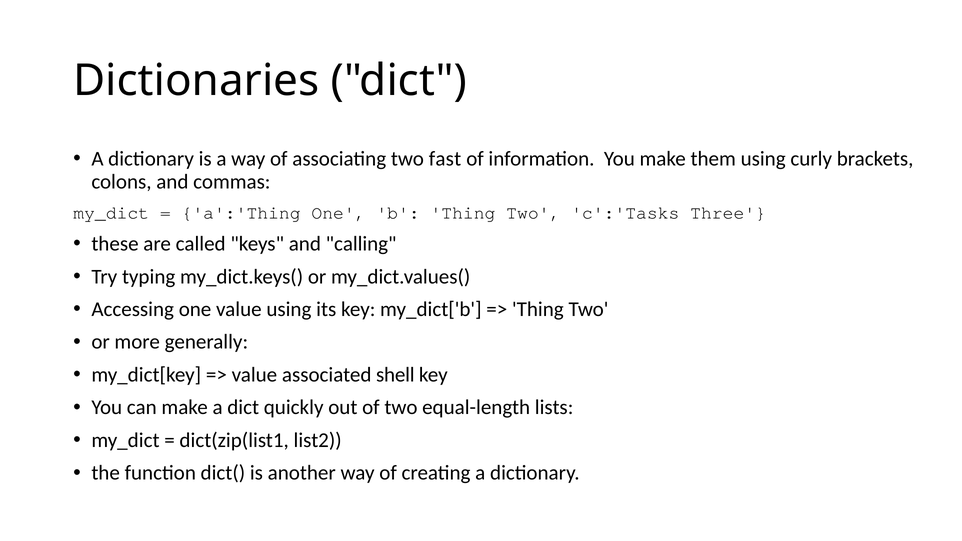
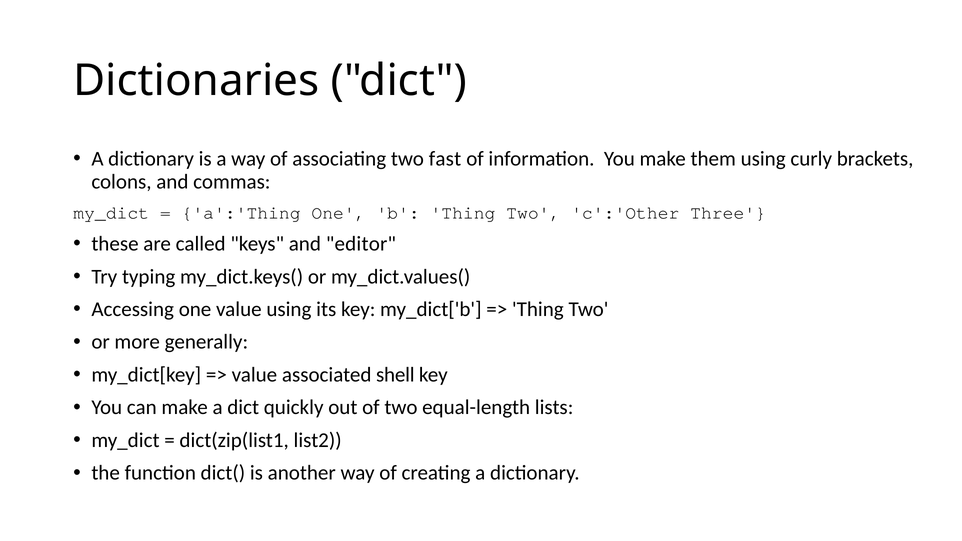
c':'Tasks: c':'Tasks -> c':'Other
calling: calling -> editor
